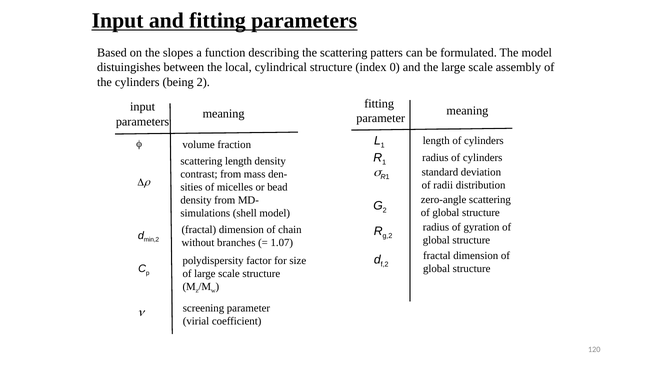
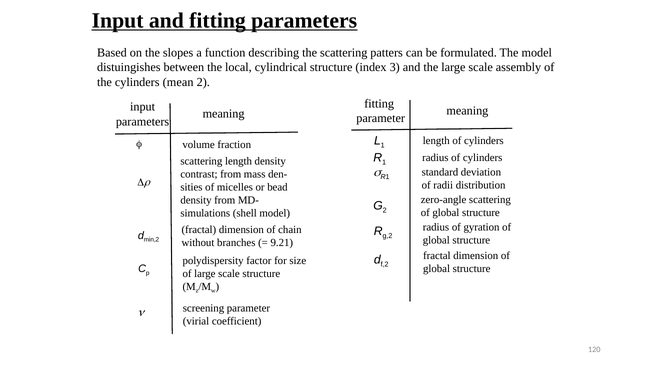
0: 0 -> 3
being: being -> mean
1.07: 1.07 -> 9.21
